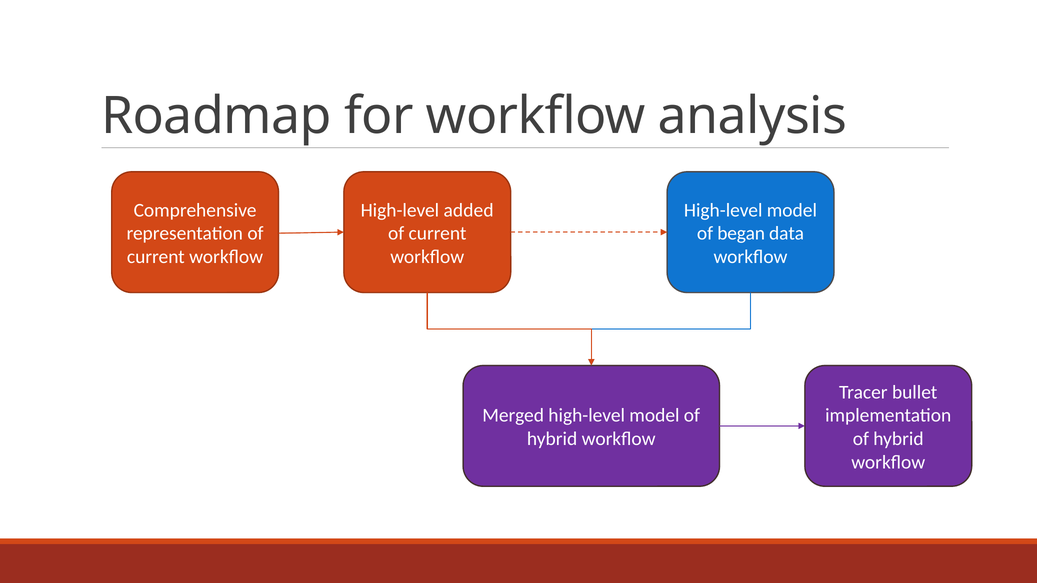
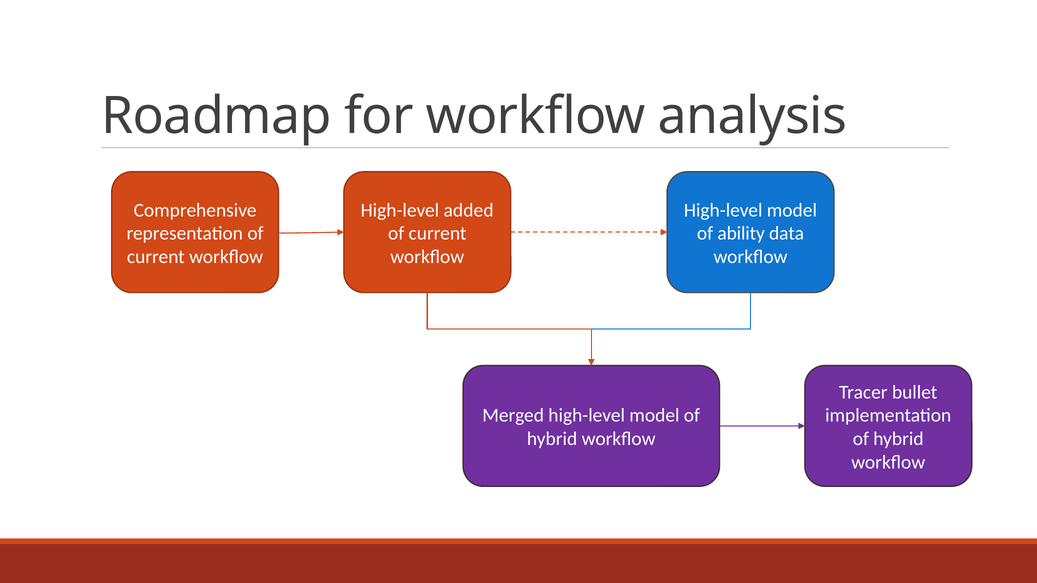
began: began -> ability
